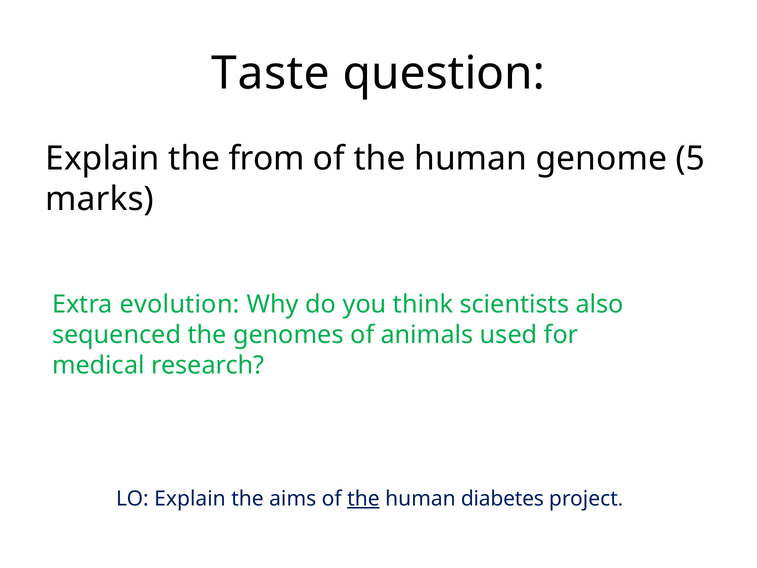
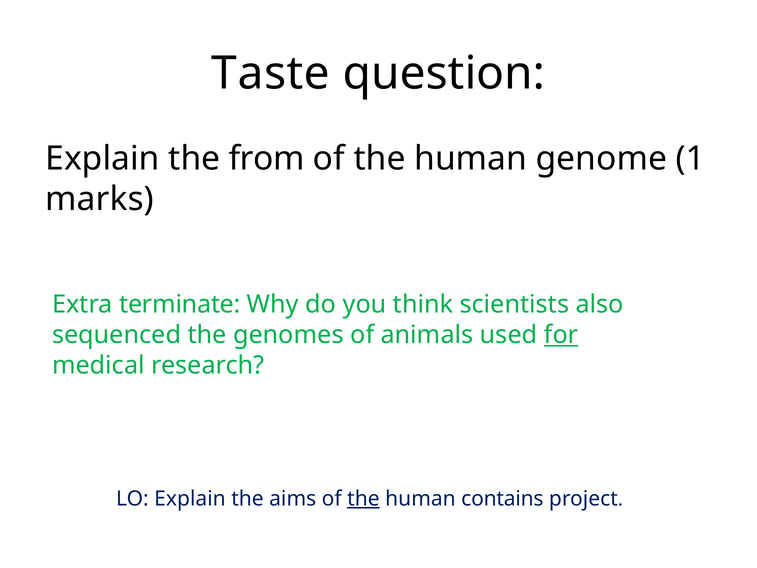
5: 5 -> 1
evolution: evolution -> terminate
for underline: none -> present
diabetes: diabetes -> contains
